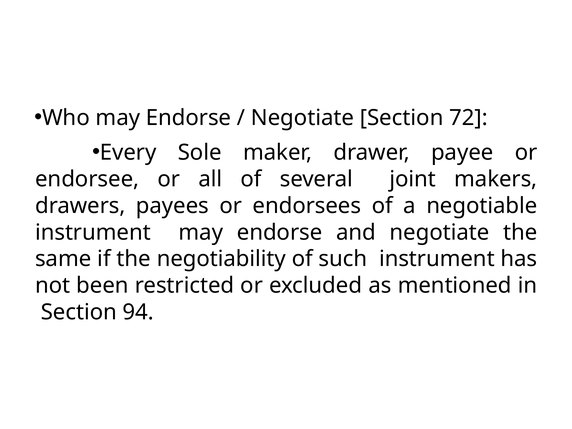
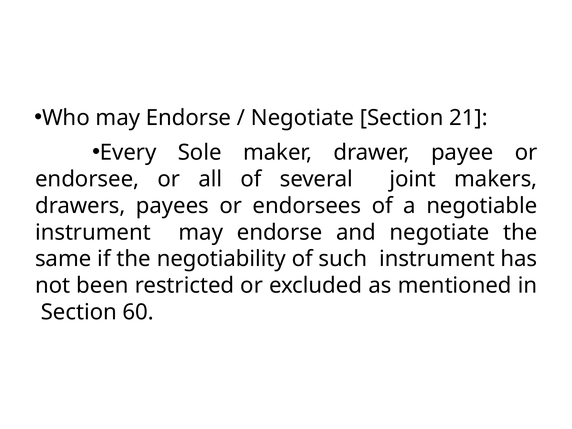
72: 72 -> 21
94: 94 -> 60
